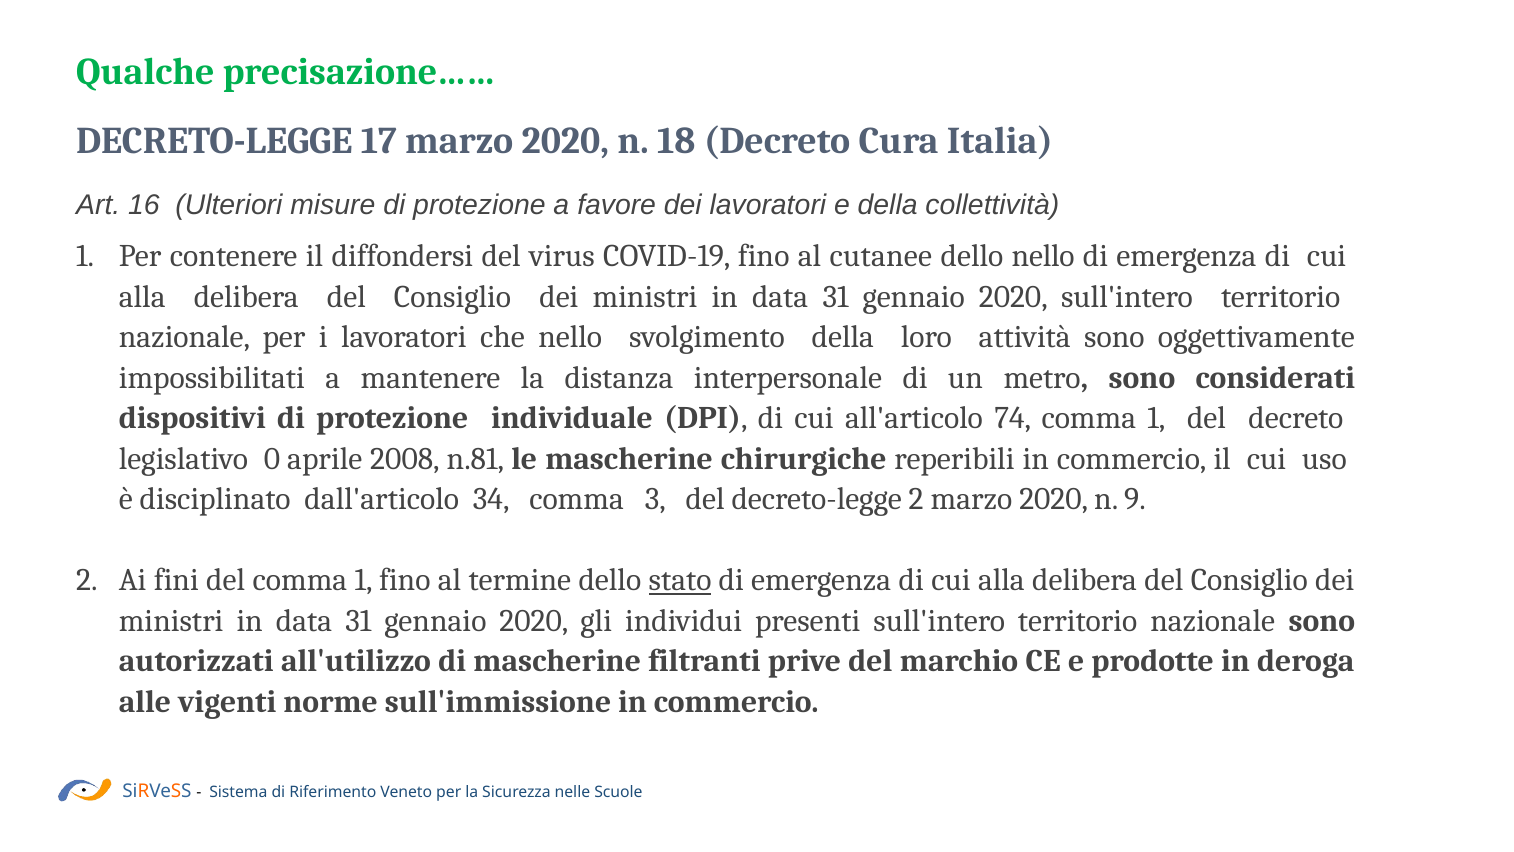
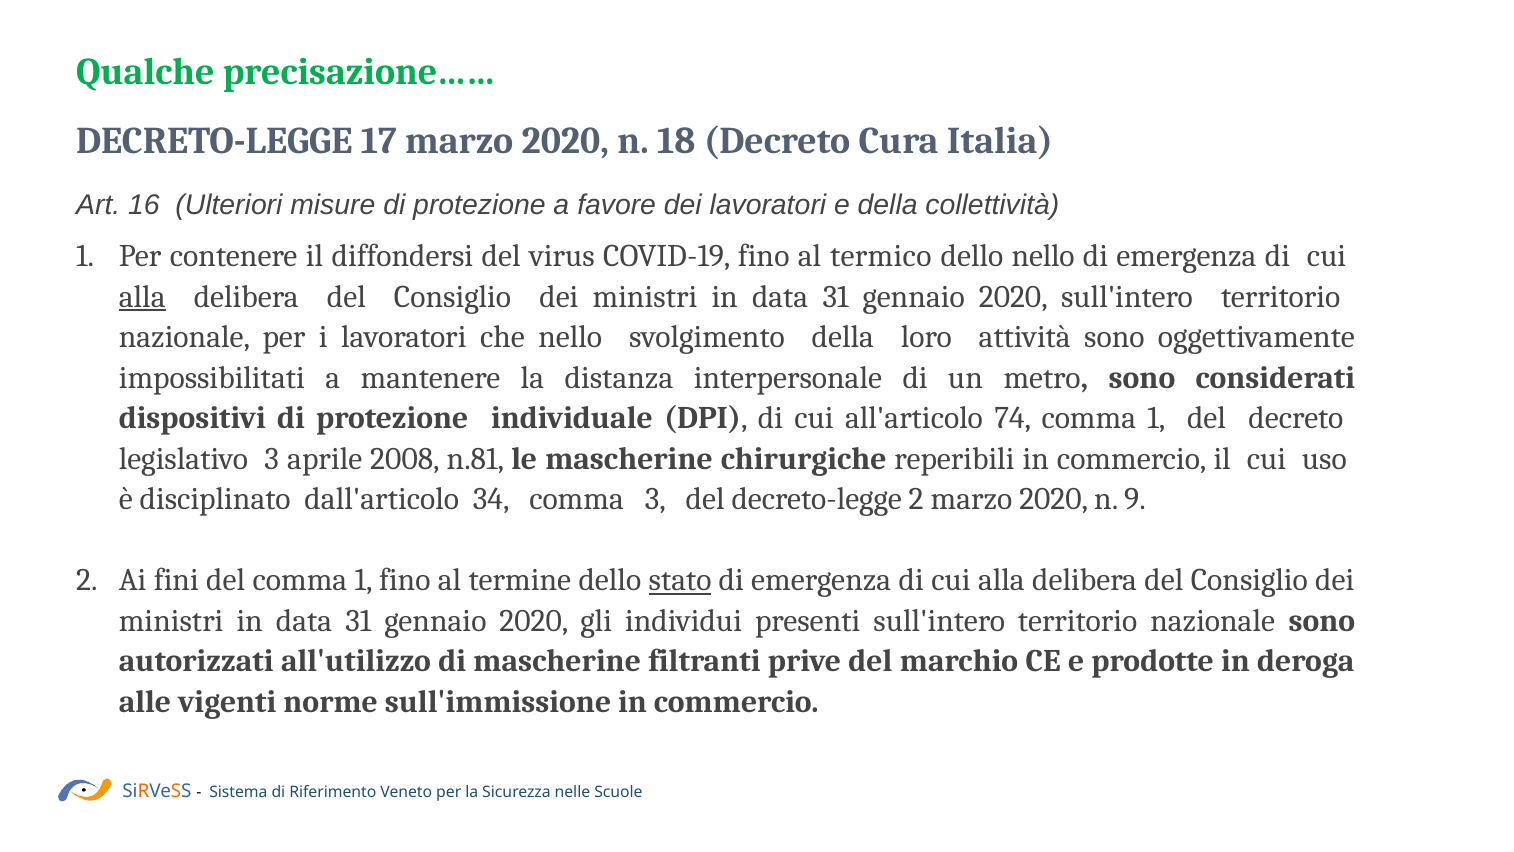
cutanee: cutanee -> termico
alla at (142, 297) underline: none -> present
legislativo 0: 0 -> 3
